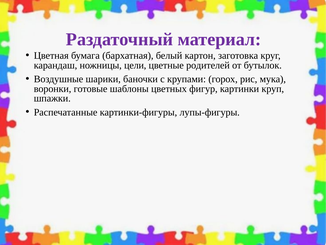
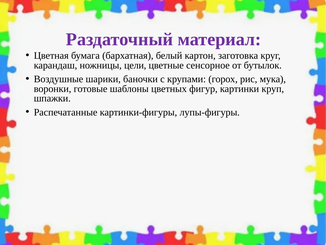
родителей: родителей -> сенсорное
